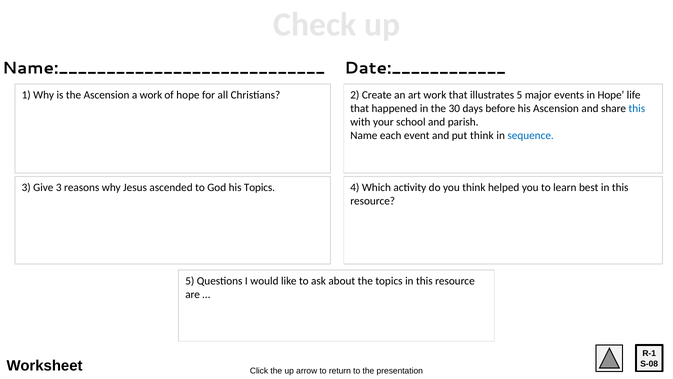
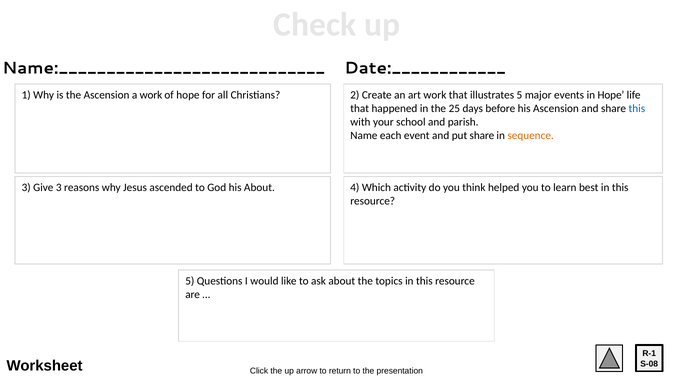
30: 30 -> 25
put think: think -> share
sequence colour: blue -> orange
his Topics: Topics -> About
